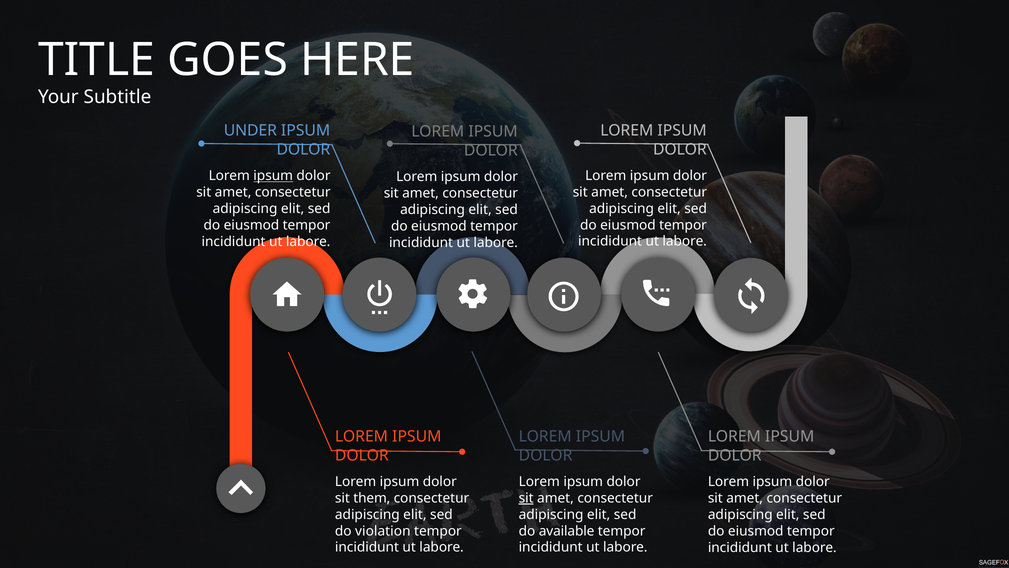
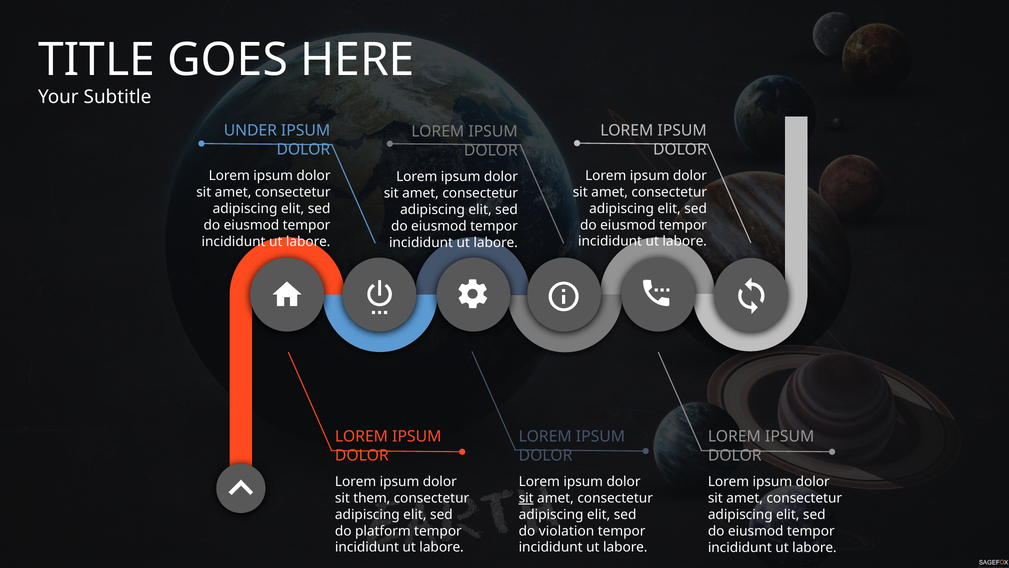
ipsum at (273, 176) underline: present -> none
violation: violation -> platform
available: available -> violation
